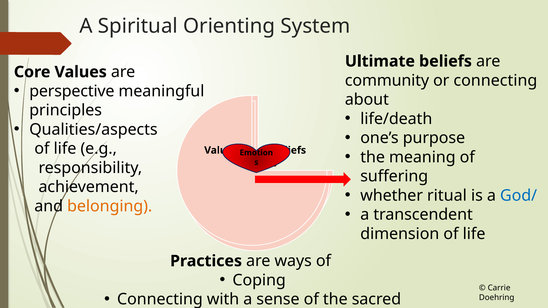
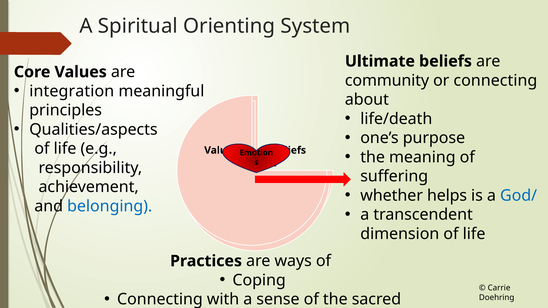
perspective: perspective -> integration
ritual: ritual -> helps
belonging colour: orange -> blue
